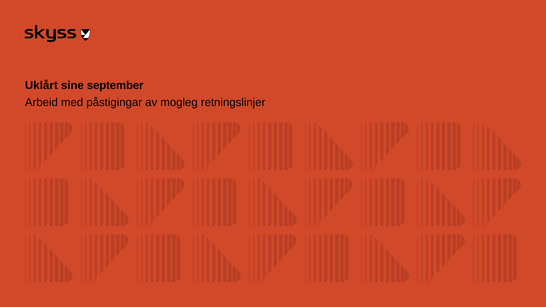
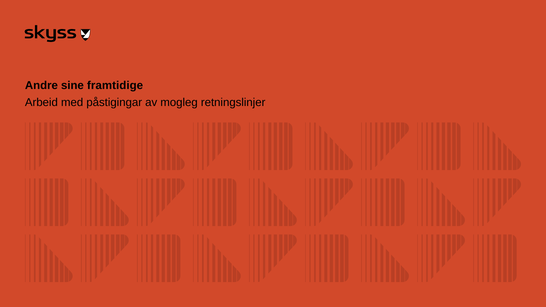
Uklårt: Uklårt -> Andre
september: september -> framtidige
